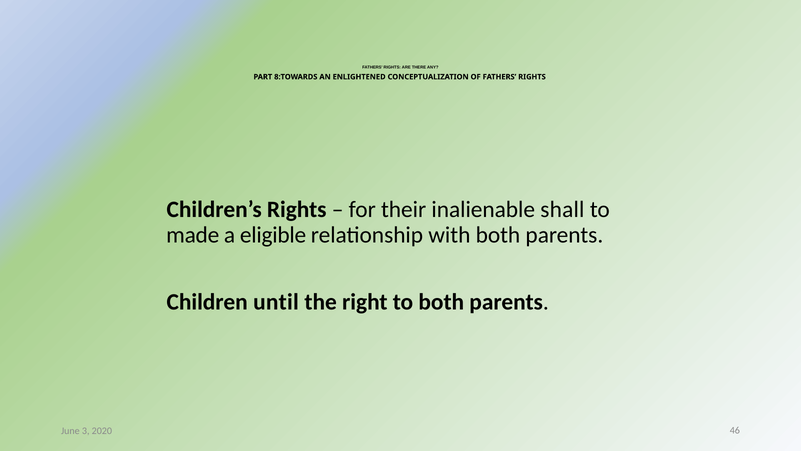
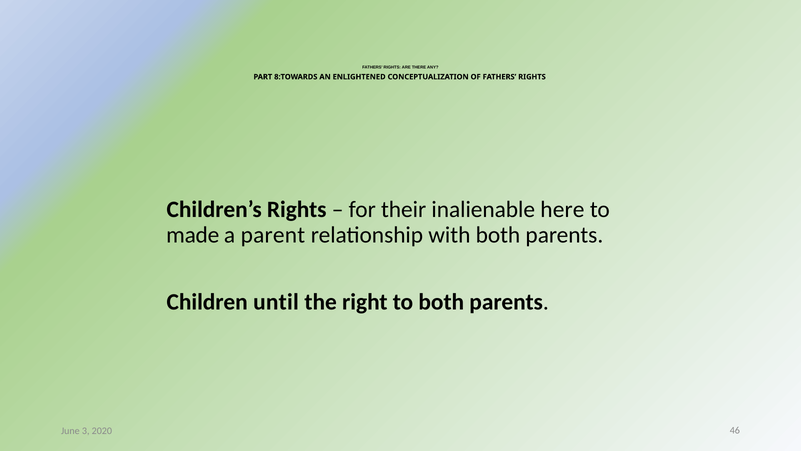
shall: shall -> here
eligible: eligible -> parent
